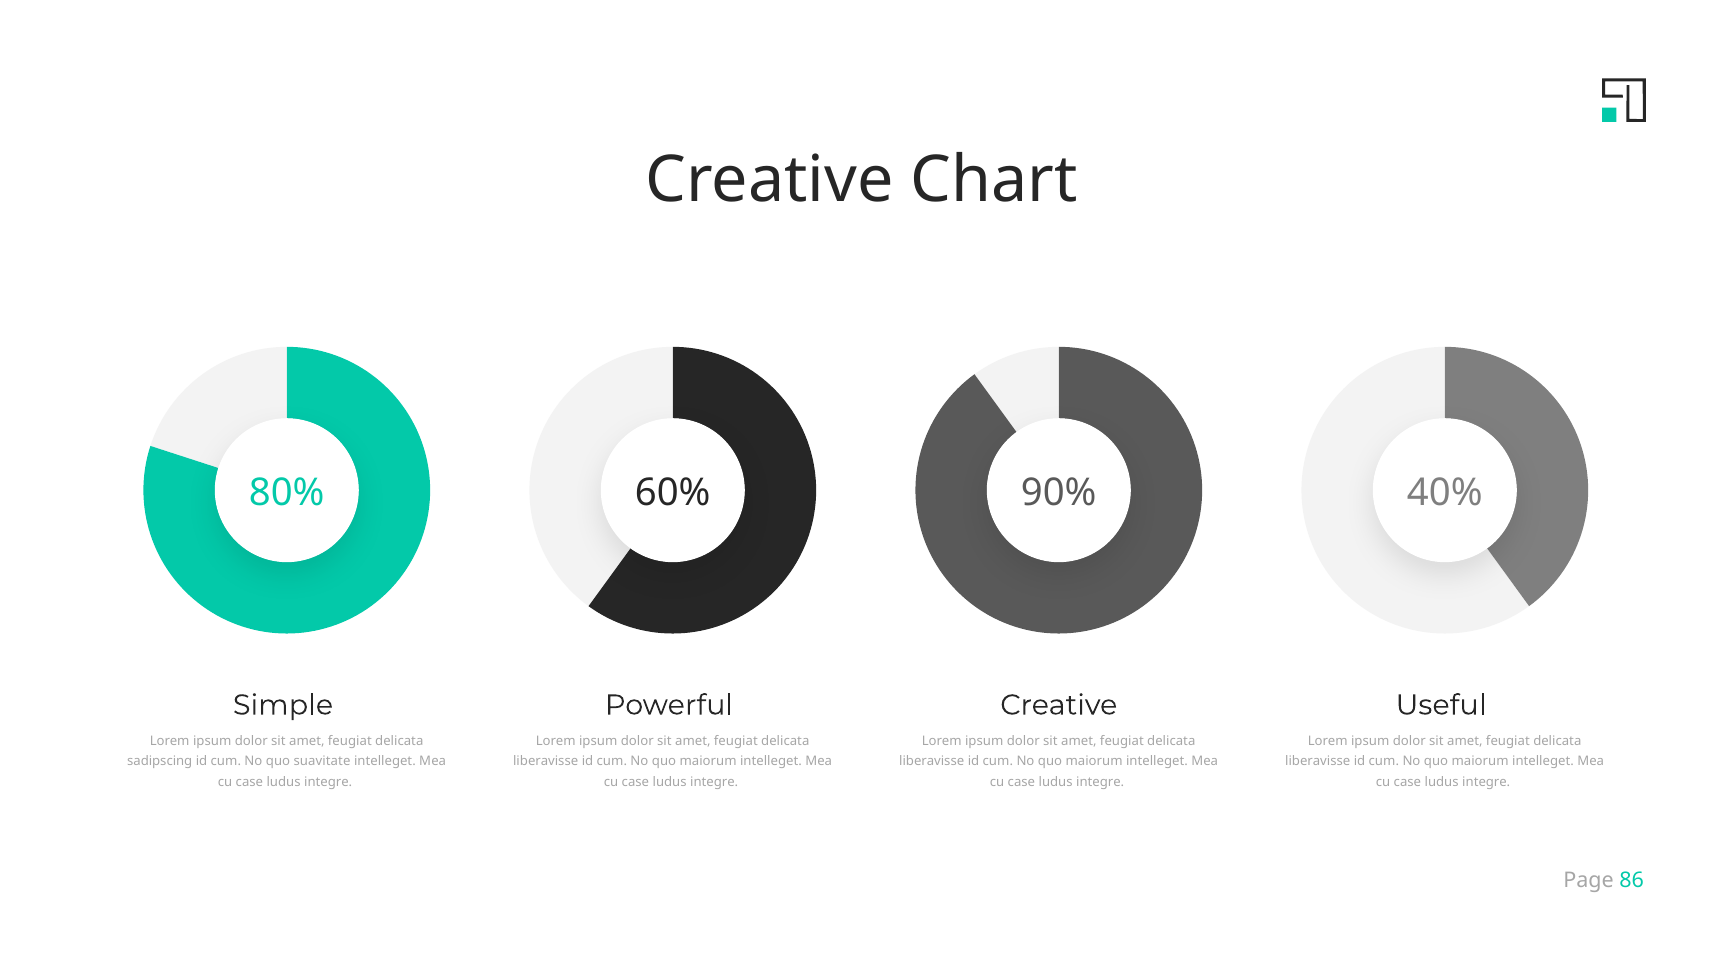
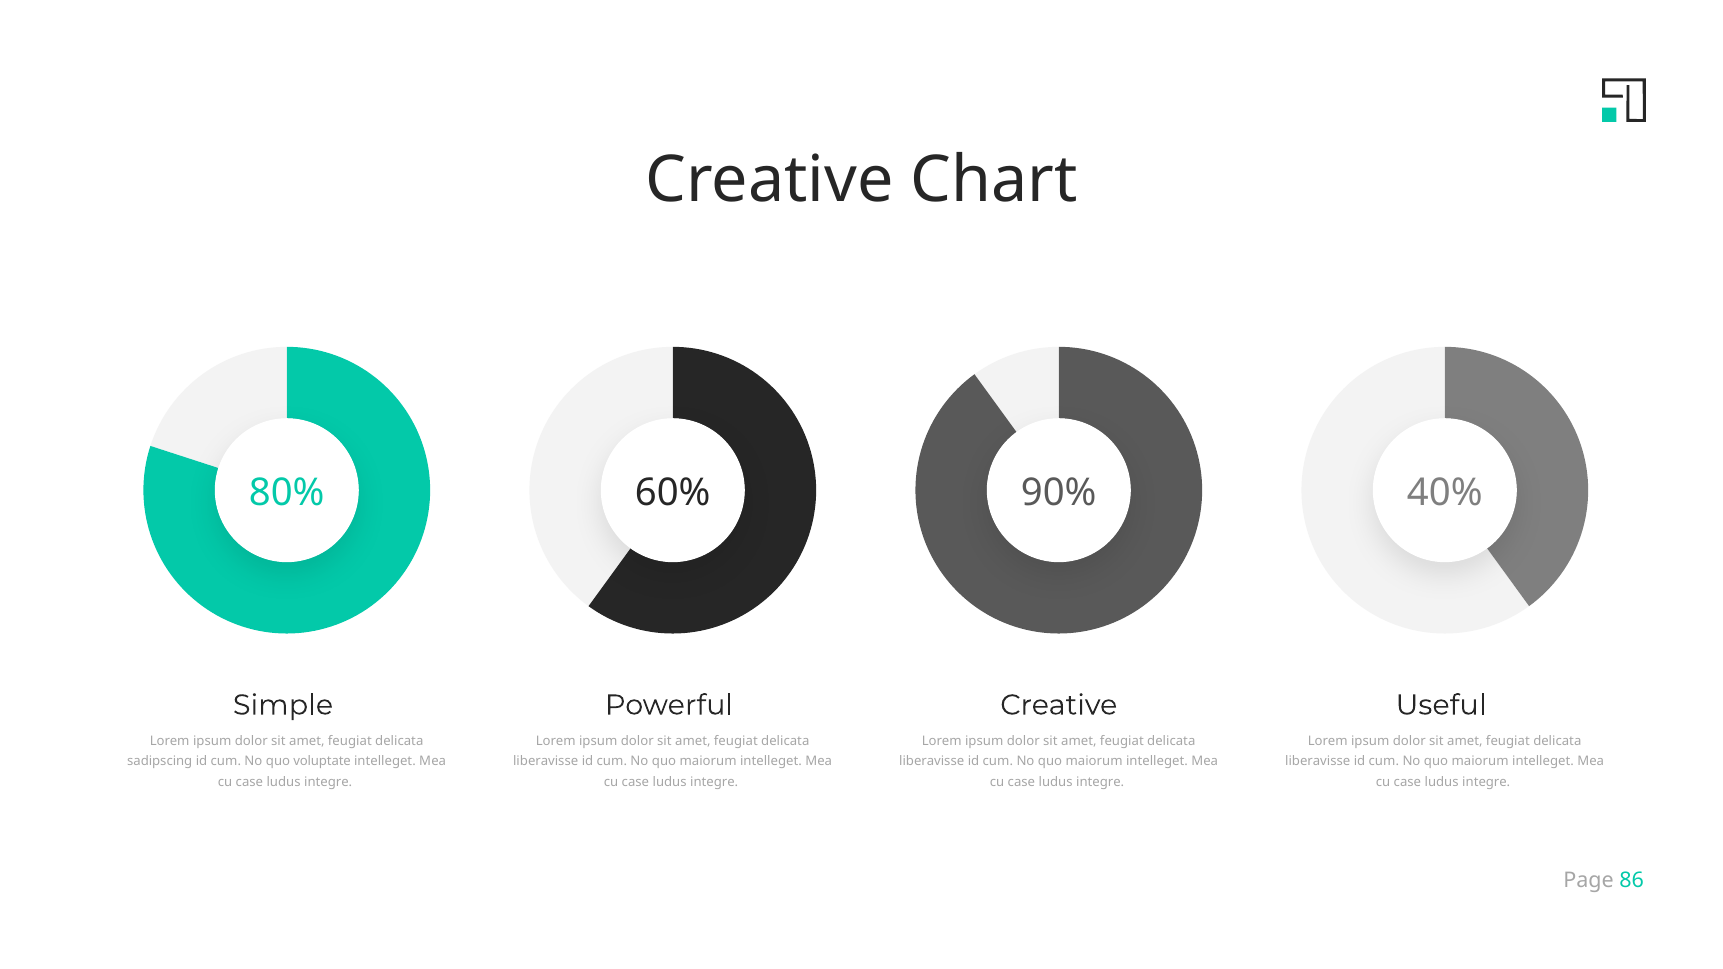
suavitate: suavitate -> voluptate
